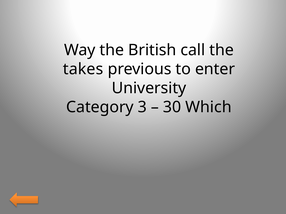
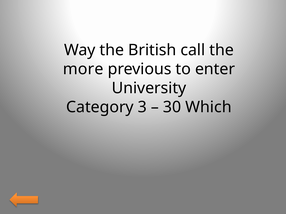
takes: takes -> more
